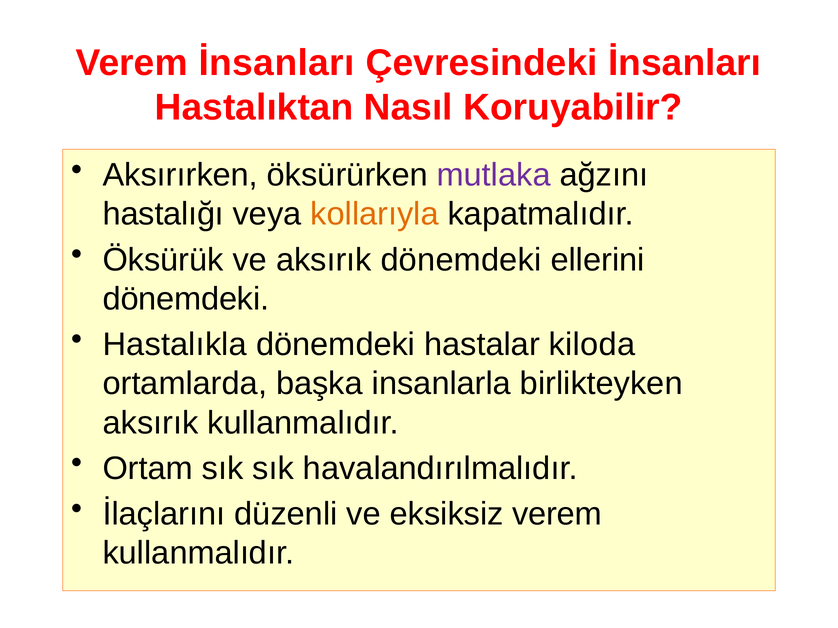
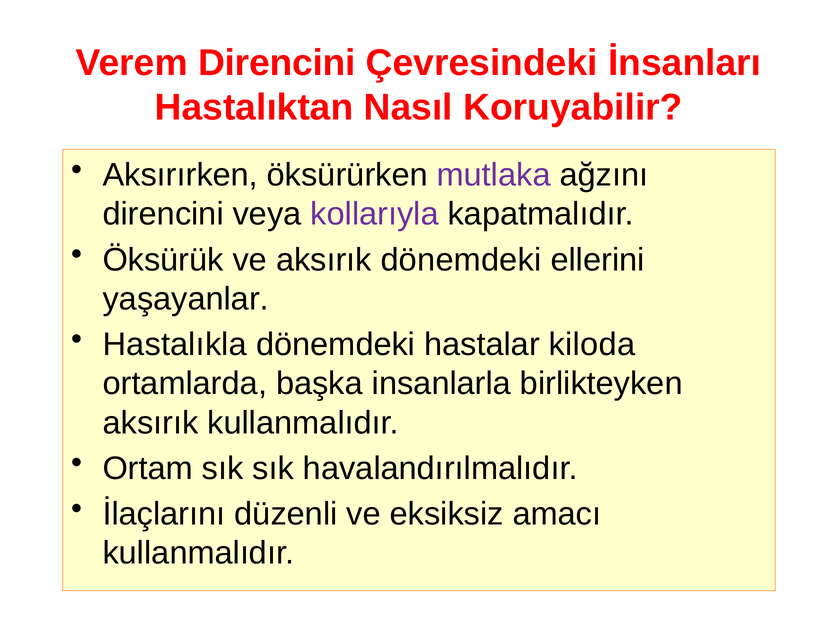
Verem İnsanları: İnsanları -> Direncini
hastalığı at (163, 214): hastalığı -> direncini
kollarıyla colour: orange -> purple
dönemdeki at (186, 299): dönemdeki -> yaşayanlar
eksiksiz verem: verem -> amacı
